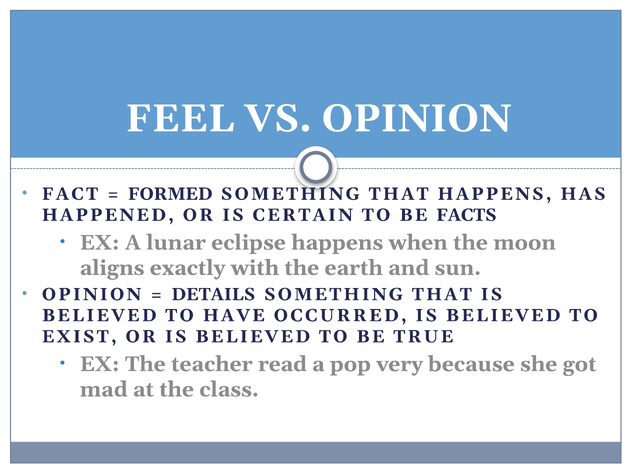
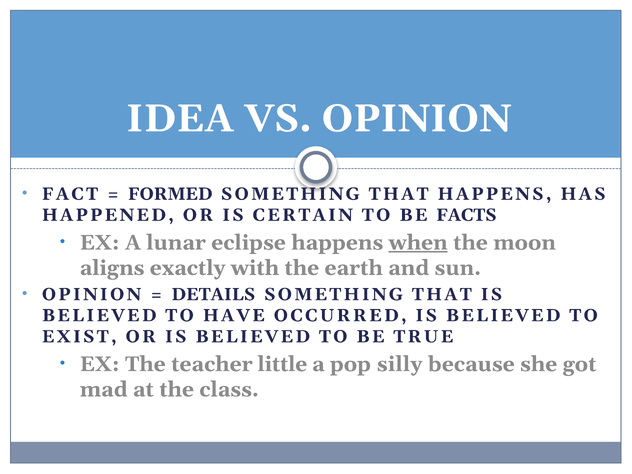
FEEL: FEEL -> IDEA
when underline: none -> present
read: read -> little
very: very -> silly
